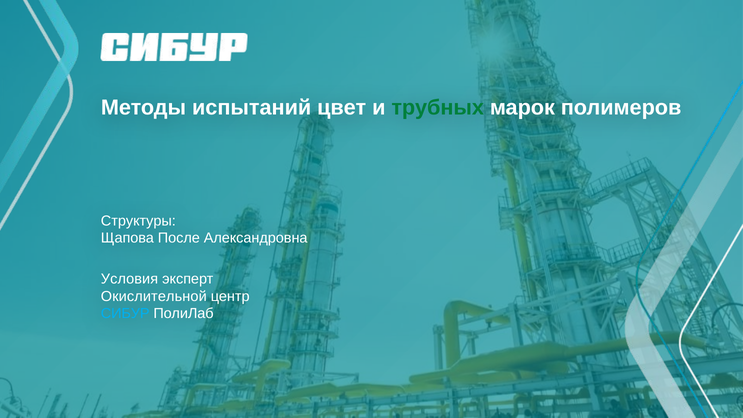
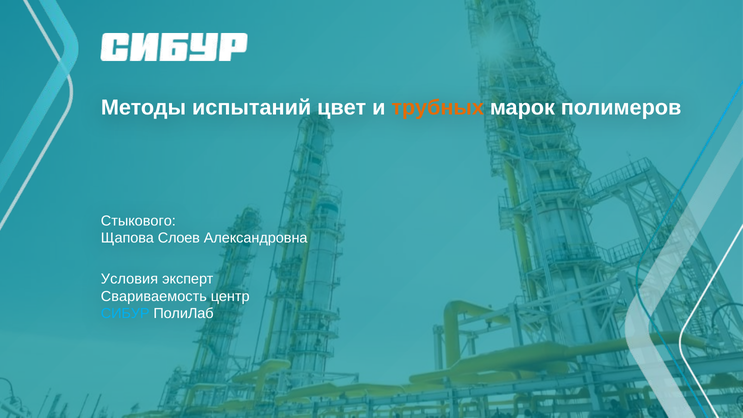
трубных colour: green -> orange
Структуры: Структуры -> Стыкового
После: После -> Слоев
Окислительной: Окислительной -> Свариваемость
